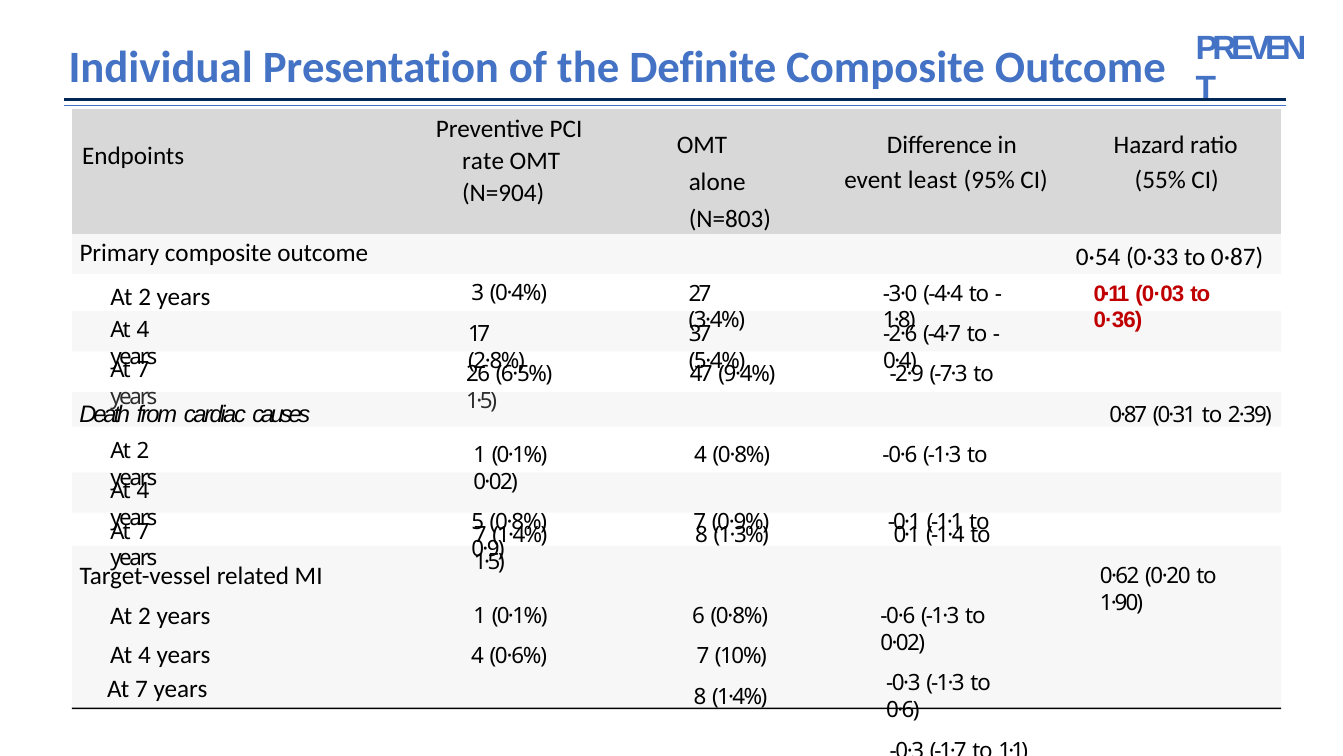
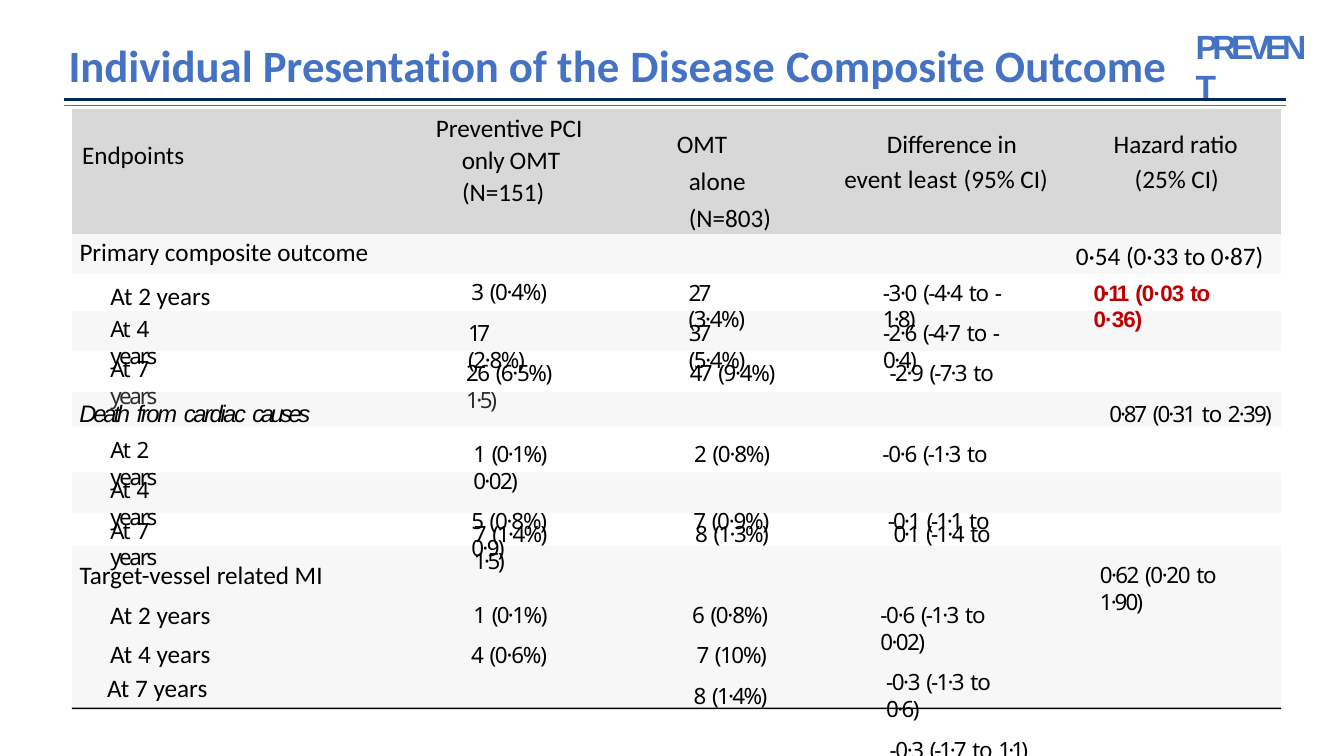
Definite: Definite -> Disease
rate: rate -> only
55%: 55% -> 25%
N=904: N=904 -> N=151
4 at (701, 455): 4 -> 2
